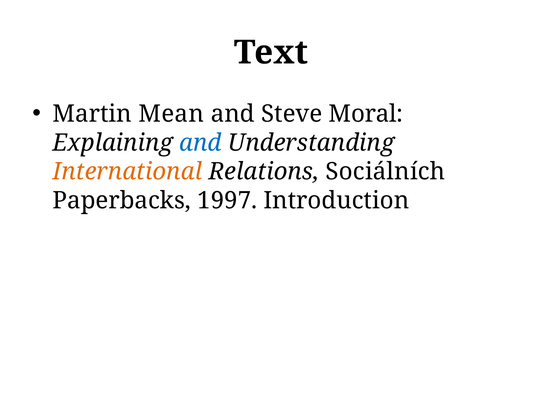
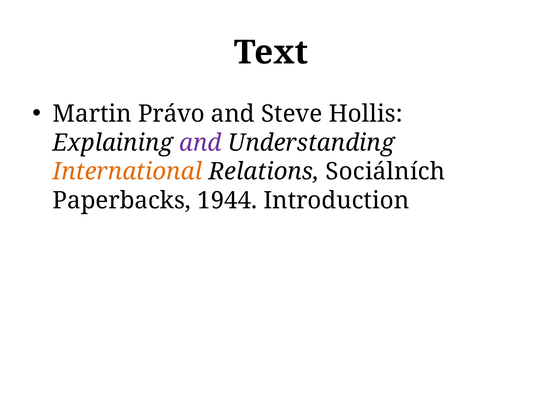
Mean: Mean -> Právo
Moral: Moral -> Hollis
and at (200, 143) colour: blue -> purple
1997: 1997 -> 1944
